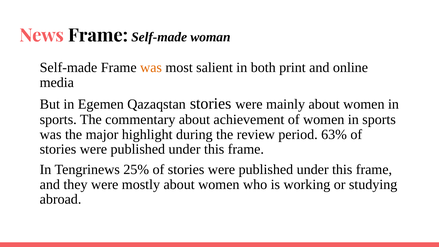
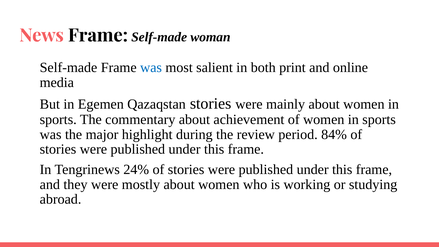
was at (151, 68) colour: orange -> blue
63%: 63% -> 84%
25%: 25% -> 24%
